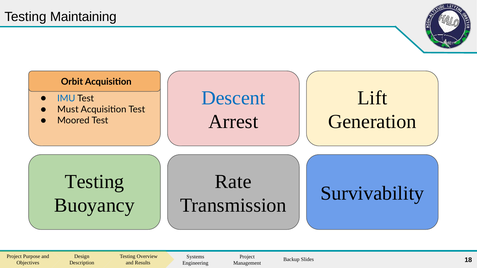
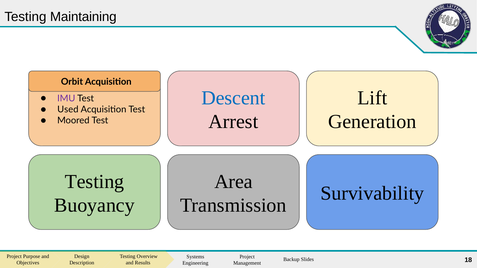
IMU colour: blue -> purple
Must: Must -> Used
Rate: Rate -> Area
